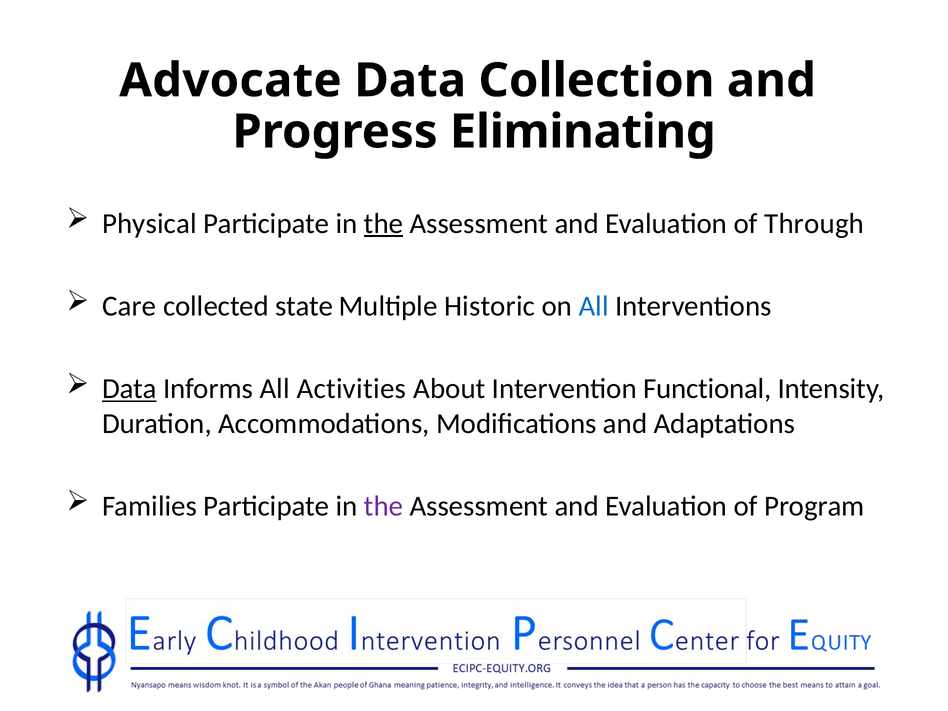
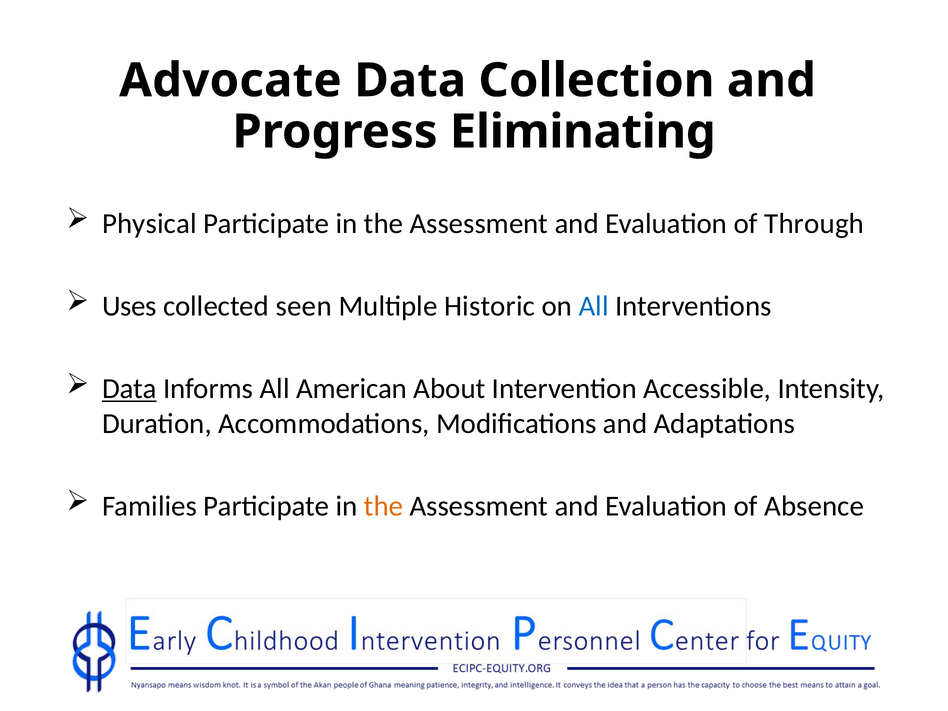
the at (384, 223) underline: present -> none
Care: Care -> Uses
state: state -> seen
Activities: Activities -> American
Functional: Functional -> Accessible
the at (384, 506) colour: purple -> orange
Program: Program -> Absence
